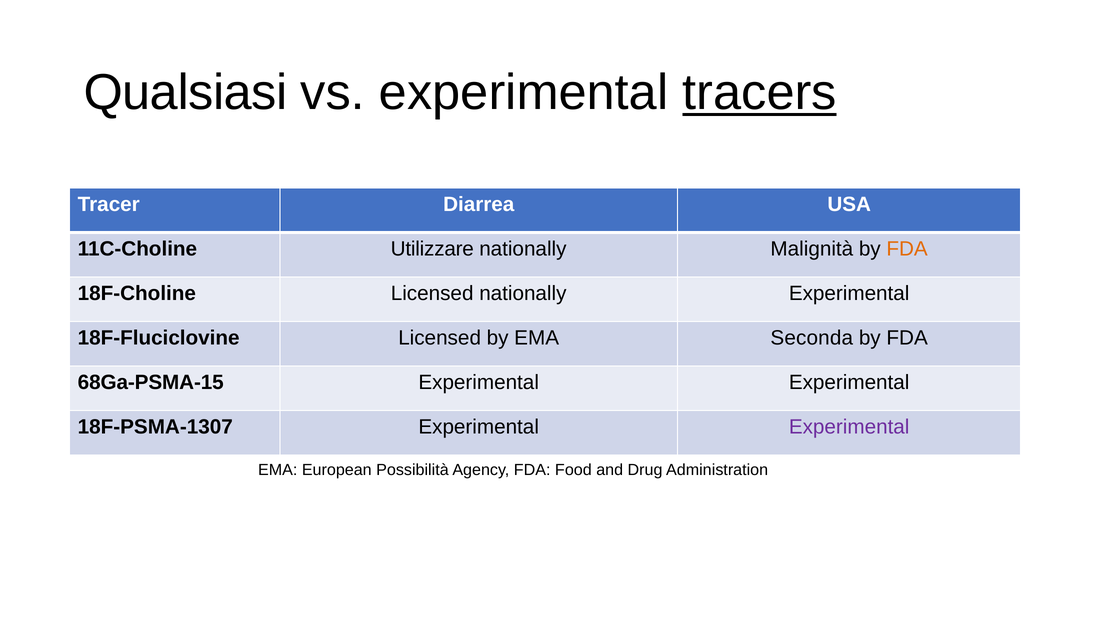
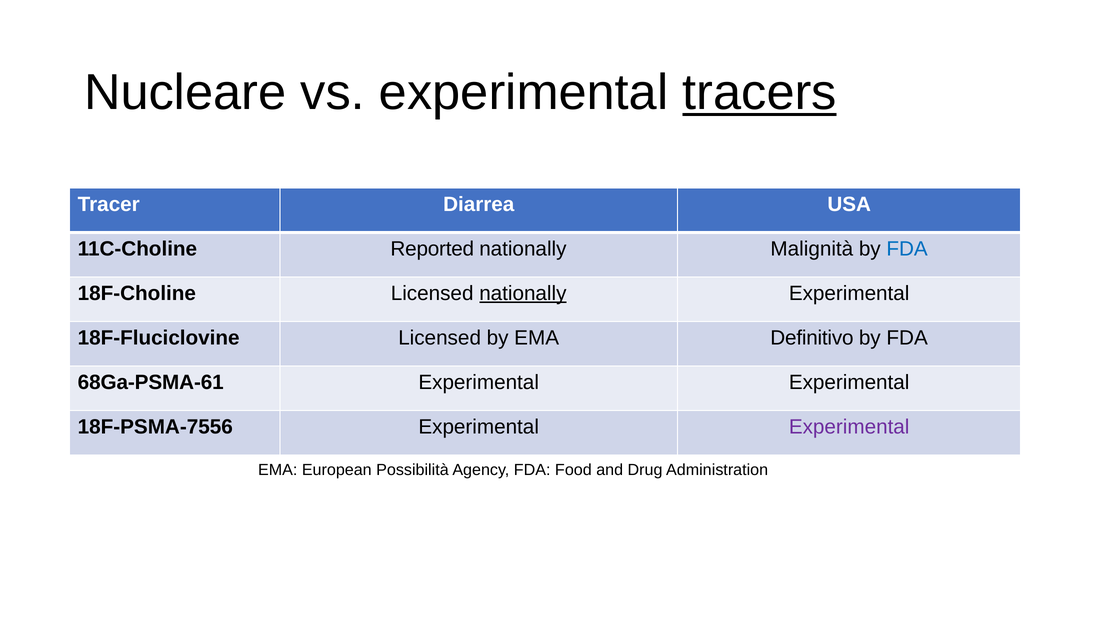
Qualsiasi: Qualsiasi -> Nucleare
Utilizzare: Utilizzare -> Reported
FDA at (907, 249) colour: orange -> blue
nationally at (523, 293) underline: none -> present
Seconda: Seconda -> Definitivo
68Ga-PSMA-15: 68Ga-PSMA-15 -> 68Ga-PSMA-61
18F-PSMA-1307: 18F-PSMA-1307 -> 18F-PSMA-7556
